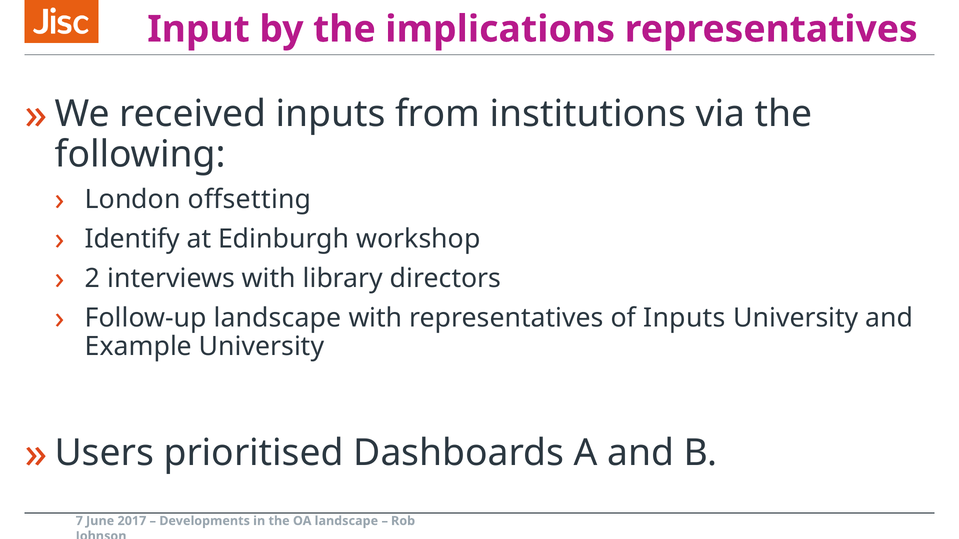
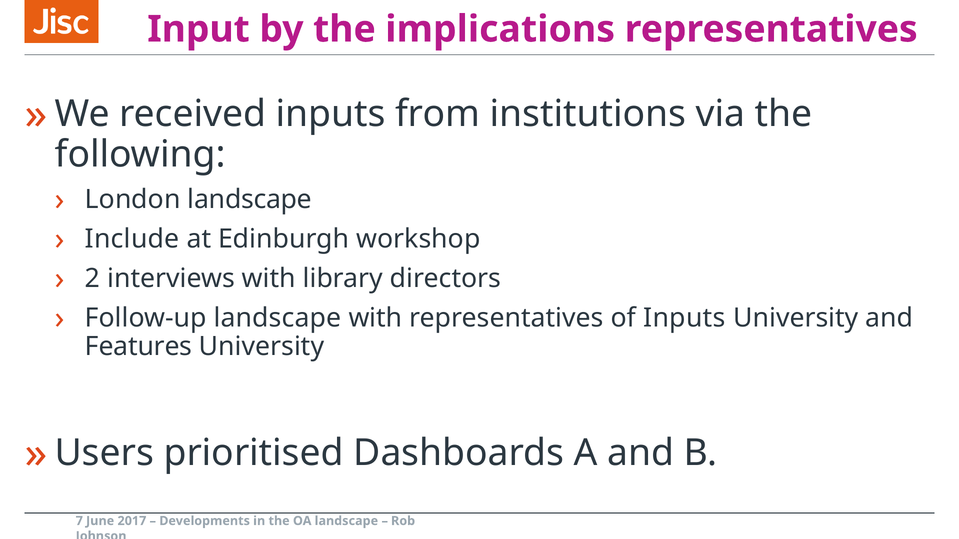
London offsetting: offsetting -> landscape
Identify: Identify -> Include
Example: Example -> Features
